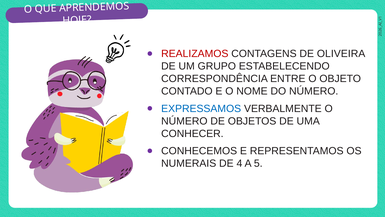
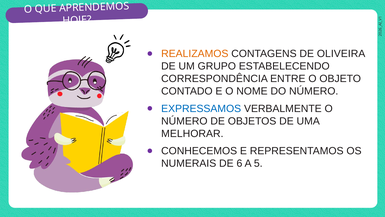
REALIZAMOS colour: red -> orange
CONHECER: CONHECER -> MELHORAR
DE 4: 4 -> 6
